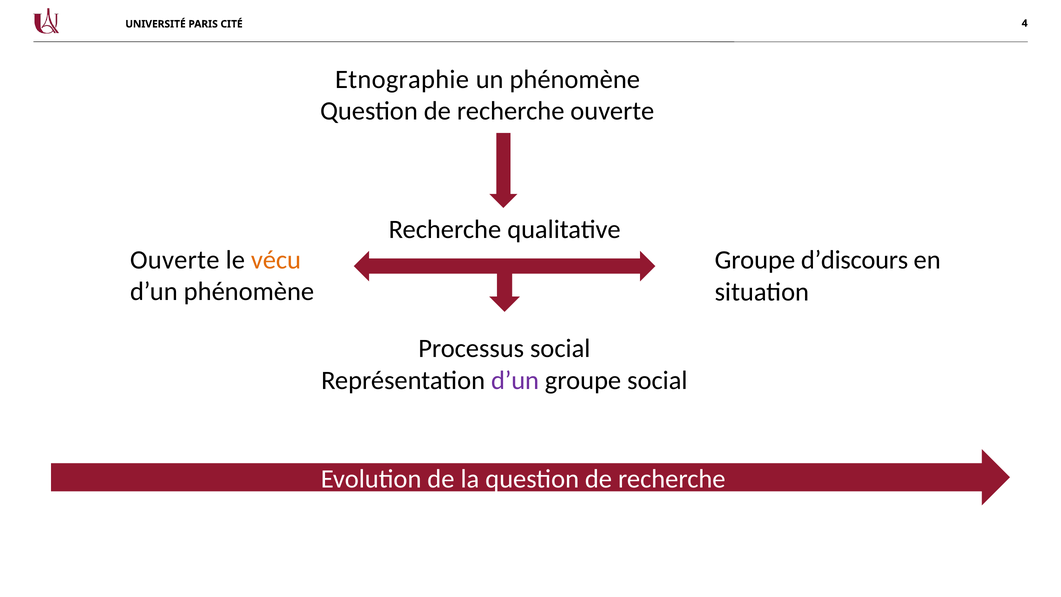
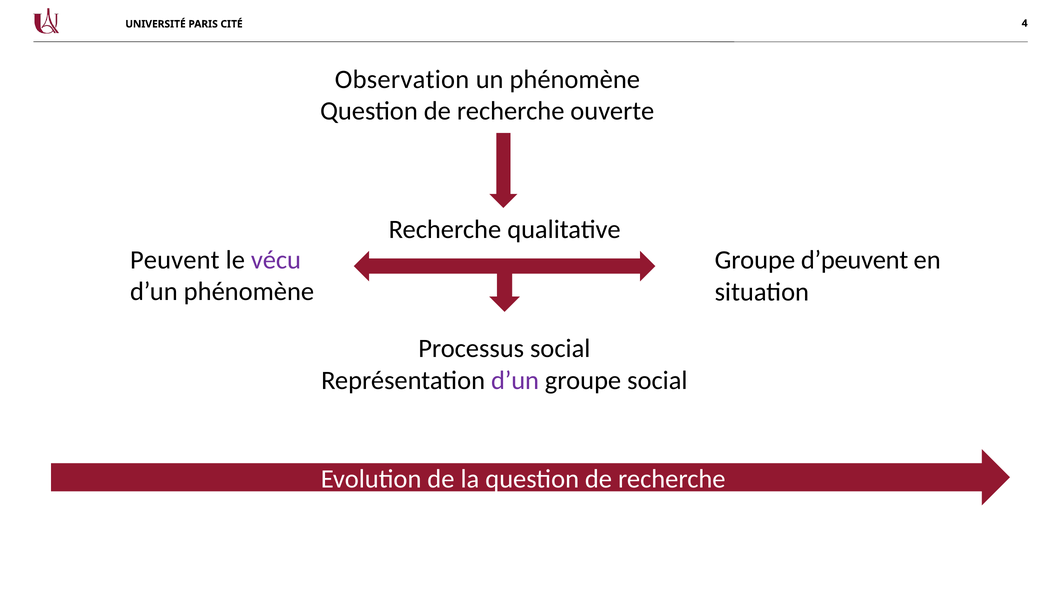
Etnographie: Etnographie -> Observation
Ouverte at (175, 260): Ouverte -> Peuvent
vécu colour: orange -> purple
d’discours: d’discours -> d’peuvent
